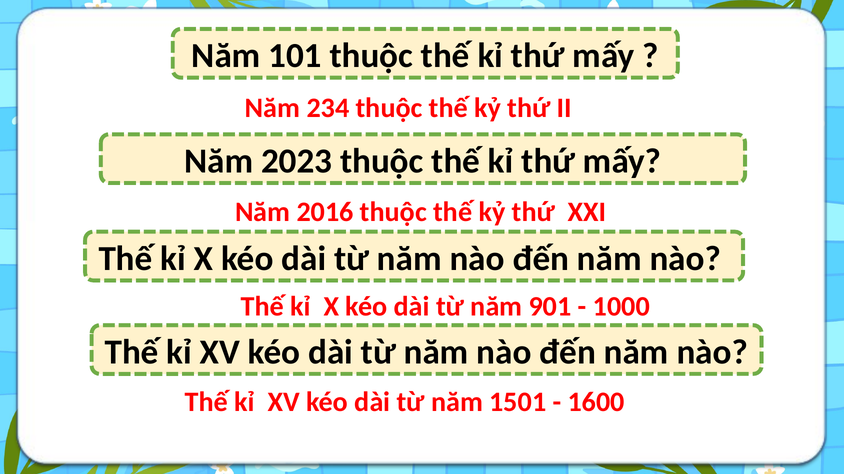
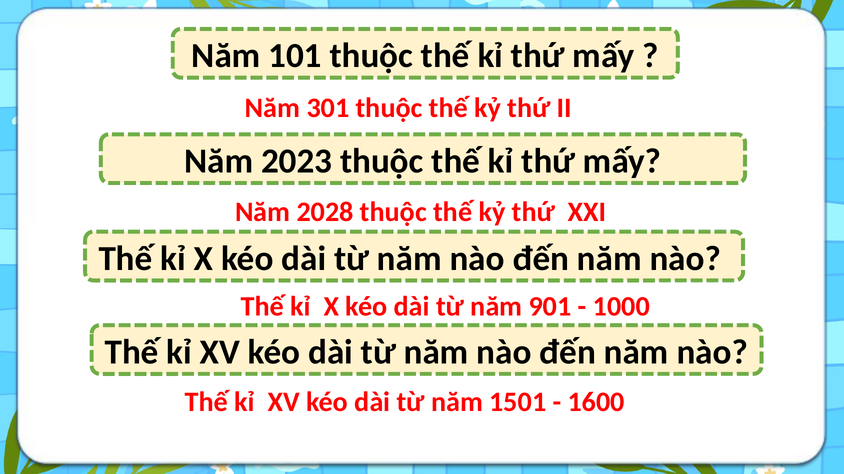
234: 234 -> 301
2016: 2016 -> 2028
